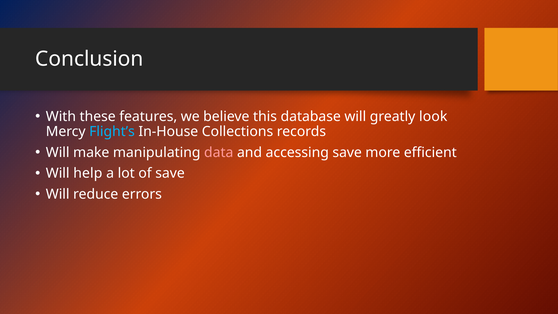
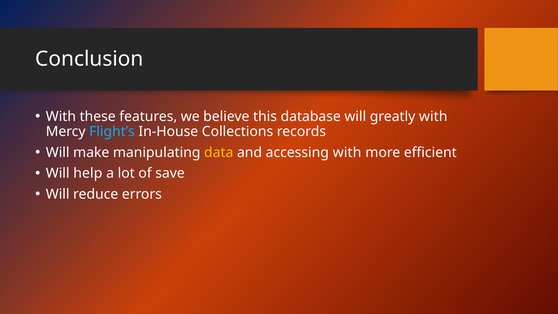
greatly look: look -> with
data colour: pink -> yellow
accessing save: save -> with
